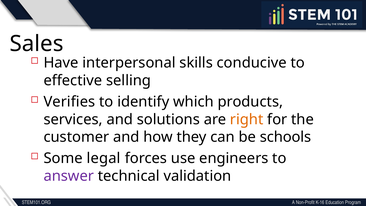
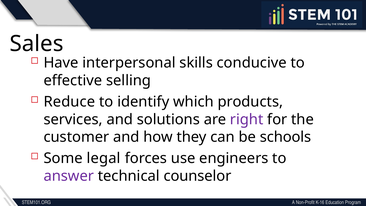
Verifies: Verifies -> Reduce
right colour: orange -> purple
validation: validation -> counselor
